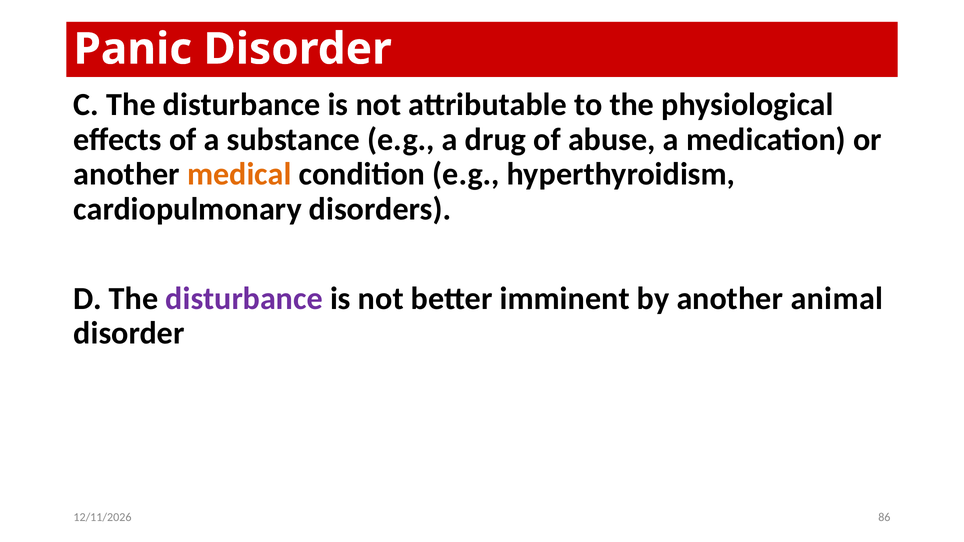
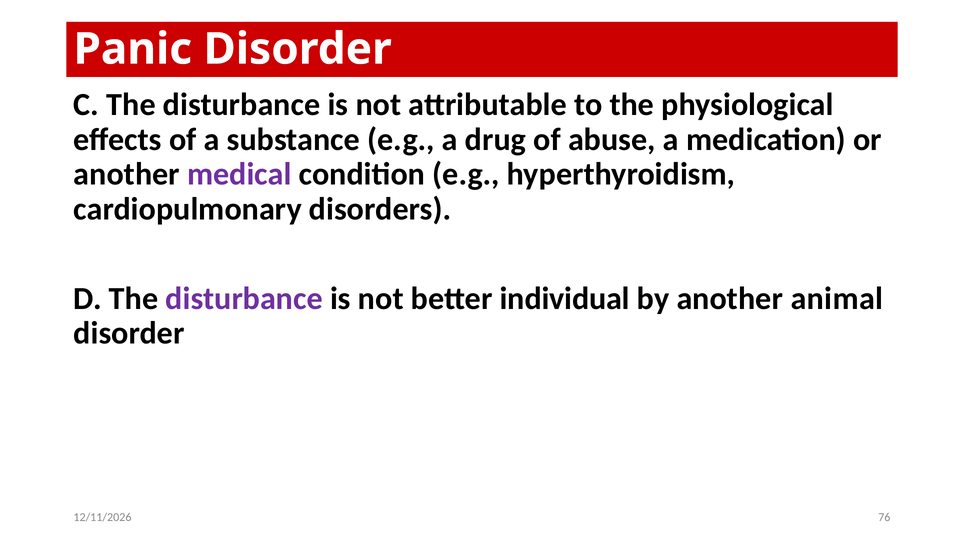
medical colour: orange -> purple
imminent: imminent -> individual
86: 86 -> 76
